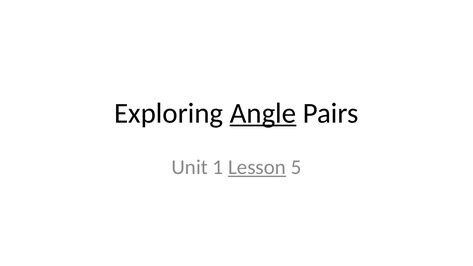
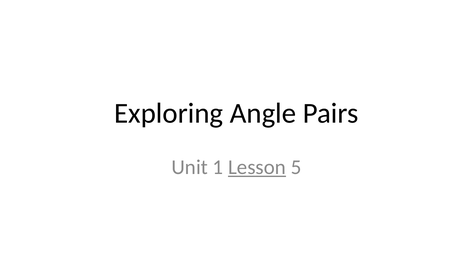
Angle underline: present -> none
